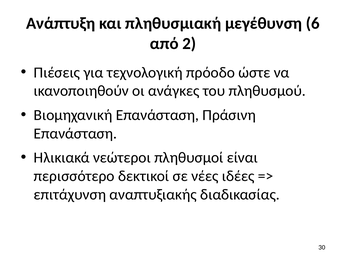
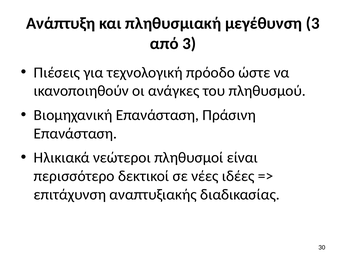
μεγέθυνση 6: 6 -> 3
από 2: 2 -> 3
